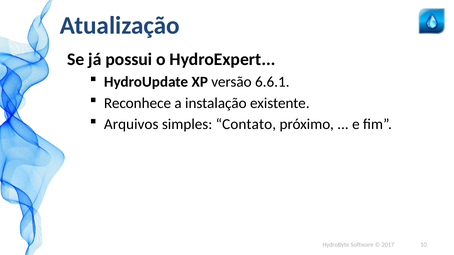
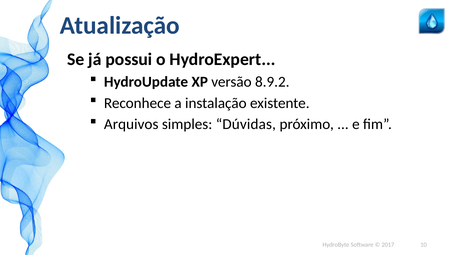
6.6.1: 6.6.1 -> 8.9.2
Contato: Contato -> Dúvidas
